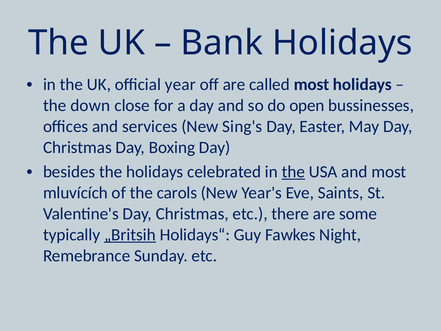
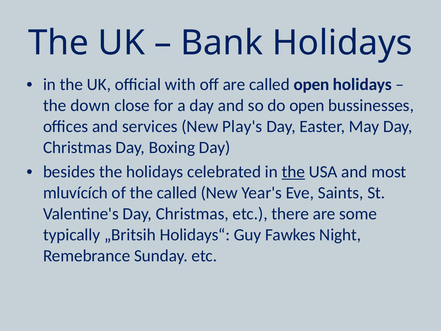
year: year -> with
called most: most -> open
Sing's: Sing's -> Play's
the carols: carols -> called
„Britsih underline: present -> none
